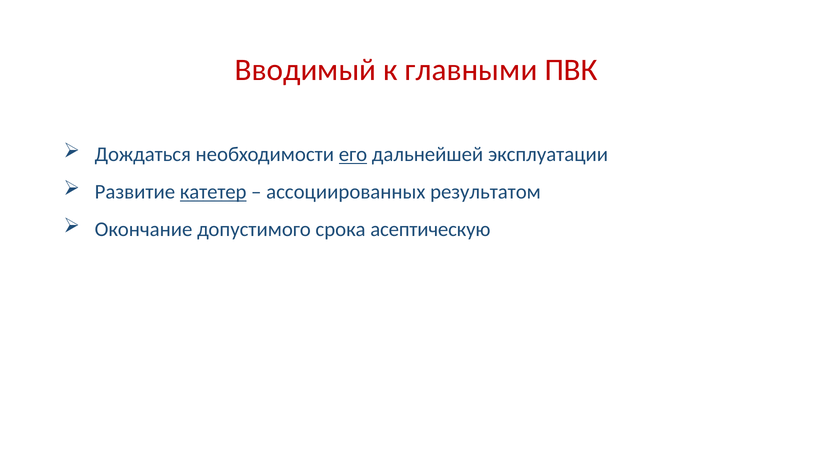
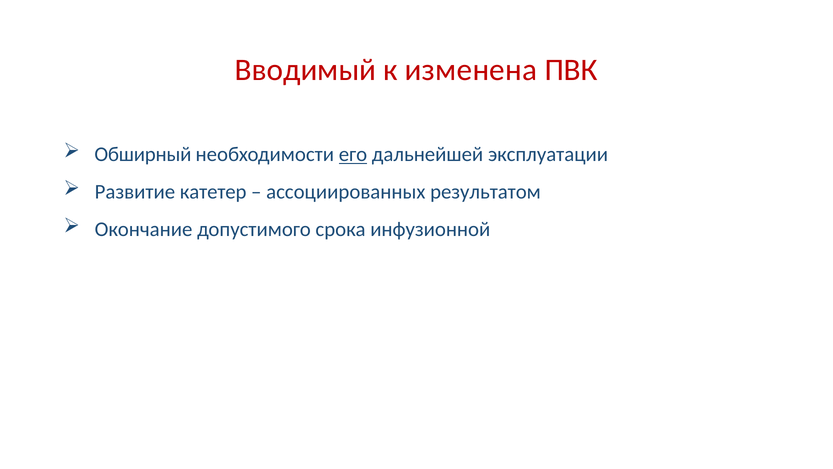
главными: главными -> изменена
Дождаться: Дождаться -> Обширный
катетер underline: present -> none
асептическую: асептическую -> инфузионной
